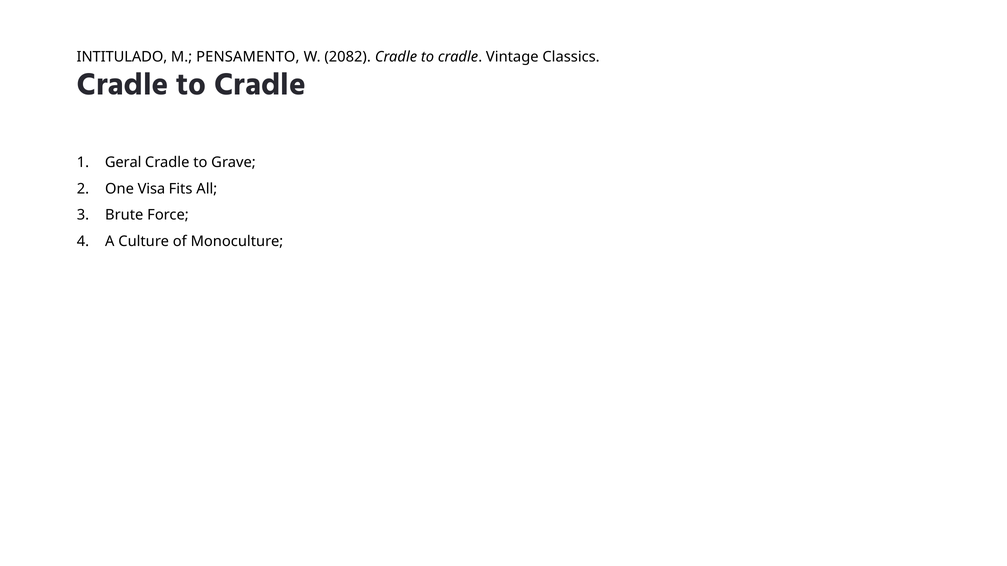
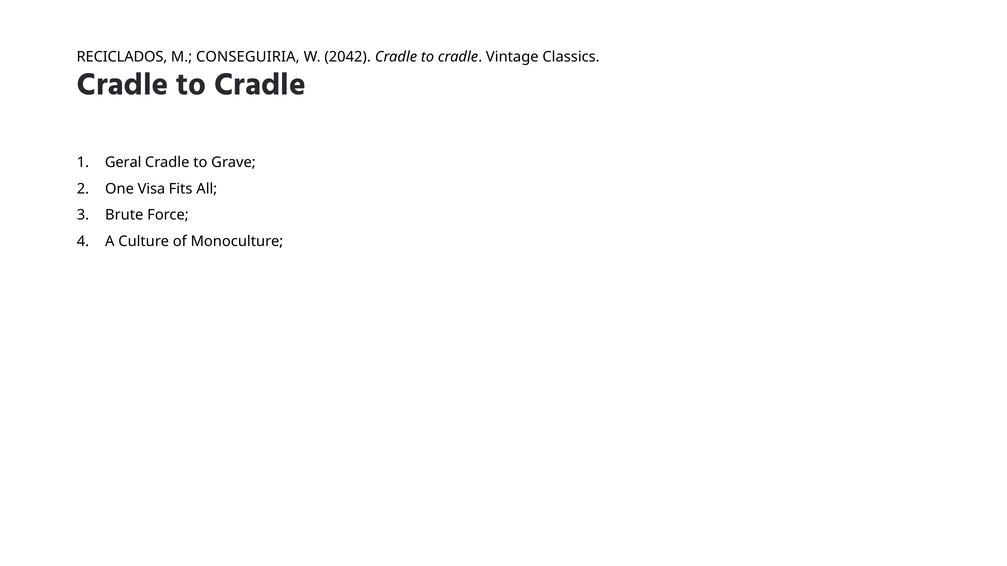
INTITULADO: INTITULADO -> RECICLADOS
PENSAMENTO: PENSAMENTO -> CONSEGUIRIA
2082: 2082 -> 2042
